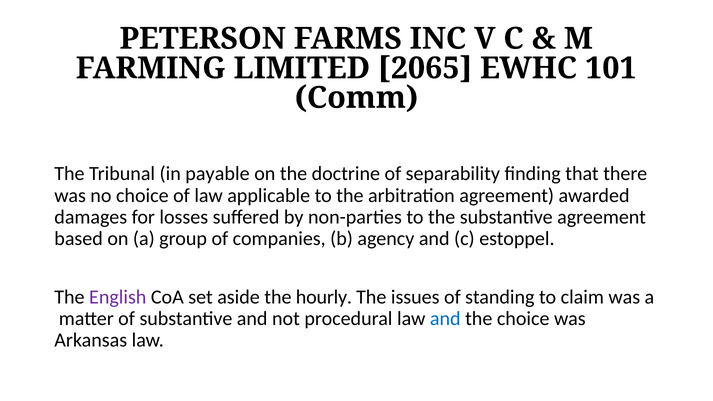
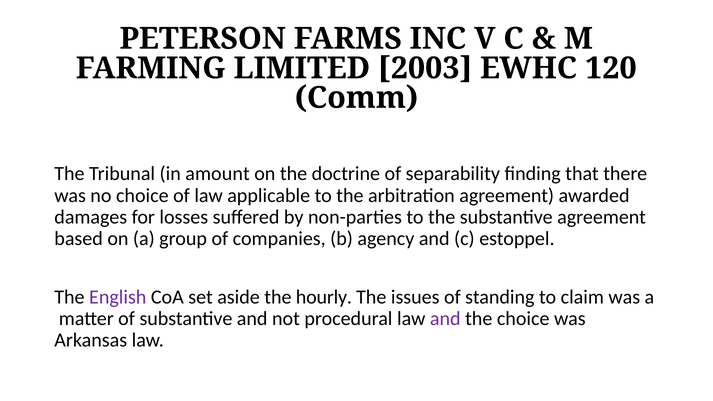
2065: 2065 -> 2003
101: 101 -> 120
payable: payable -> amount
and at (445, 319) colour: blue -> purple
